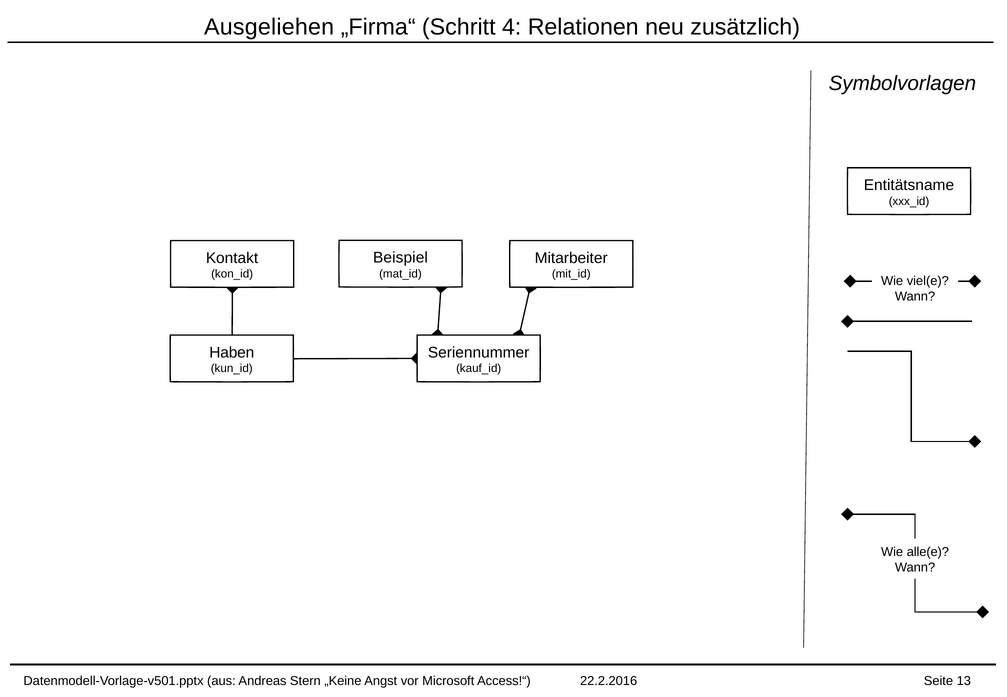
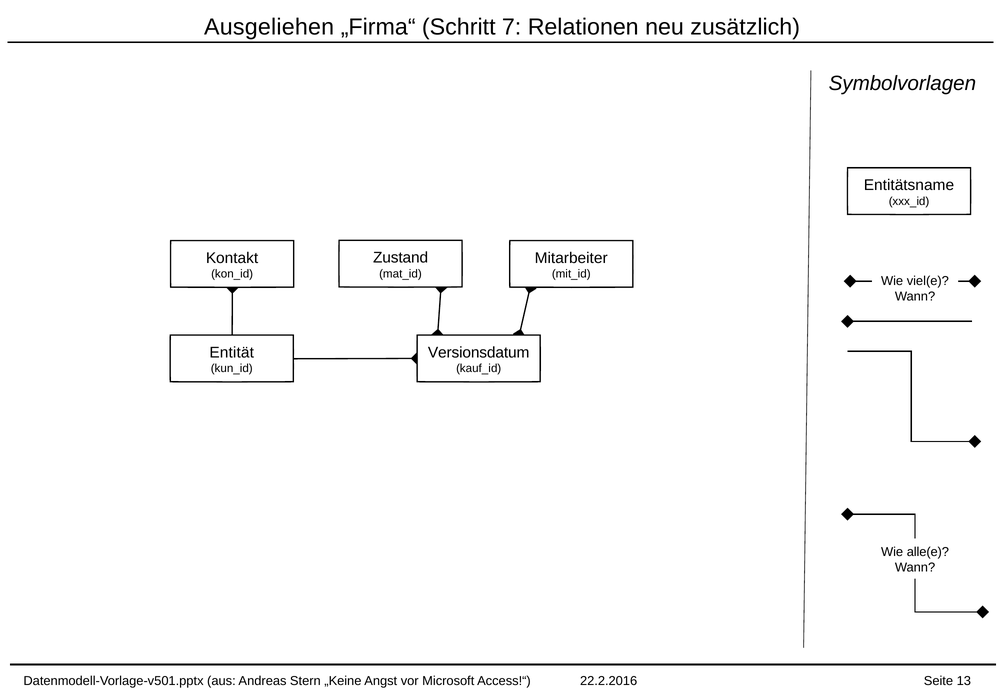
4: 4 -> 7
Beispiel: Beispiel -> Zustand
Haben: Haben -> Entität
Seriennummer: Seriennummer -> Versionsdatum
